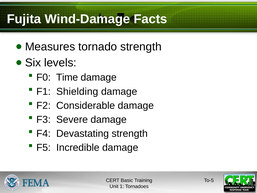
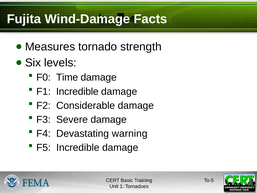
F1 Shielding: Shielding -> Incredible
Devastating strength: strength -> warning
